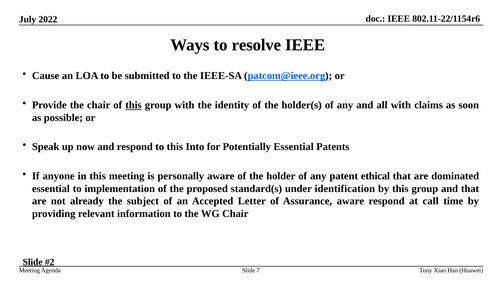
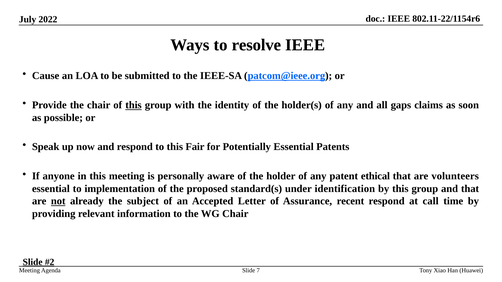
all with: with -> gaps
Into: Into -> Fair
dominated: dominated -> volunteers
not underline: none -> present
Assurance aware: aware -> recent
